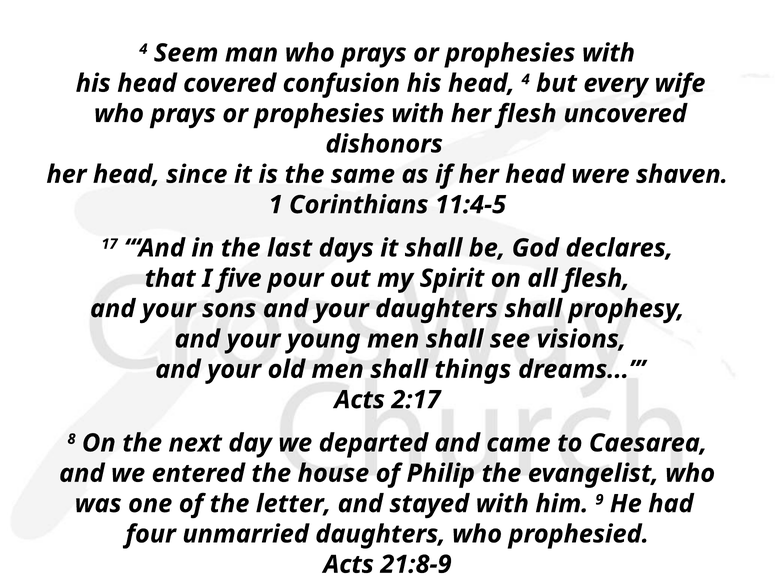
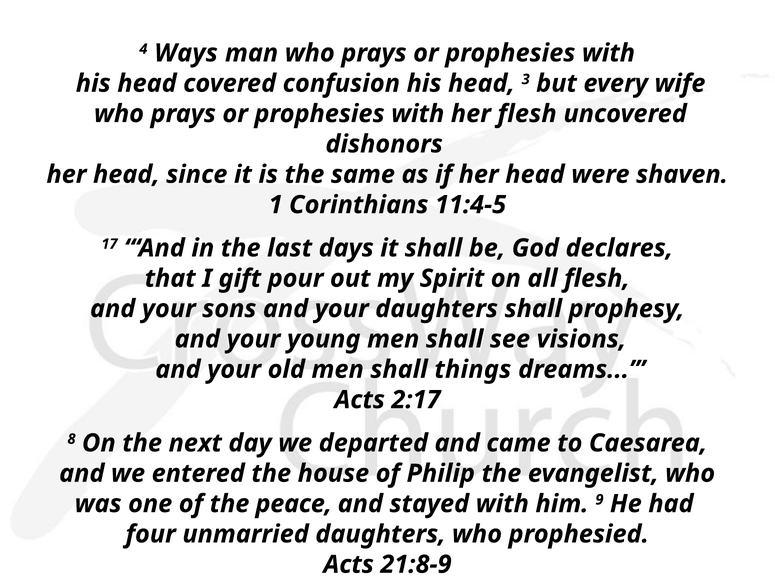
Seem: Seem -> Ways
head 4: 4 -> 3
five: five -> gift
letter: letter -> peace
